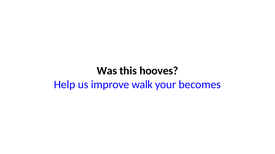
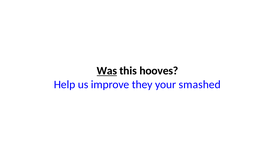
Was underline: none -> present
walk: walk -> they
becomes: becomes -> smashed
